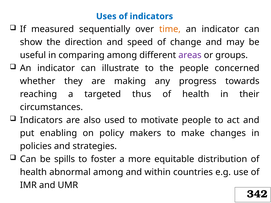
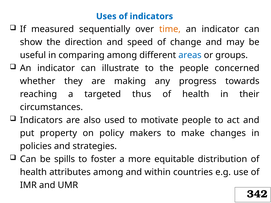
areas colour: purple -> blue
enabling: enabling -> property
abnormal: abnormal -> attributes
